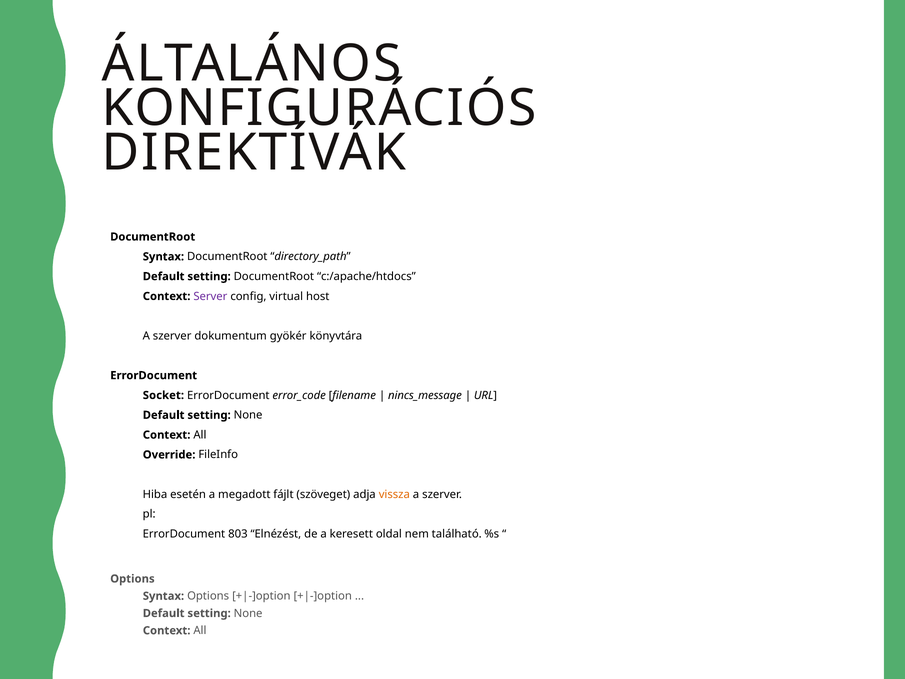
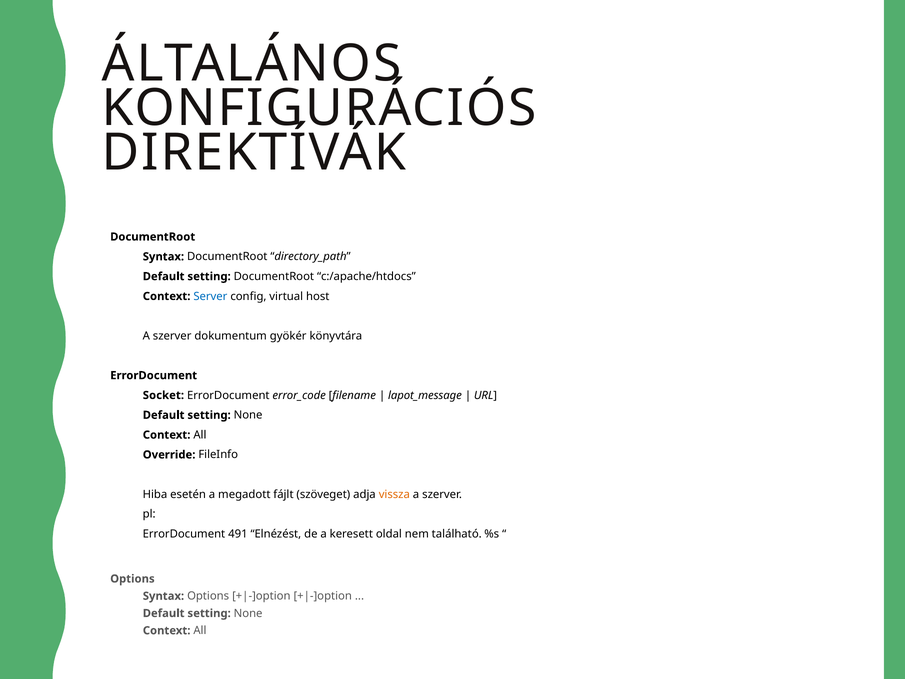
Server colour: purple -> blue
nincs_message: nincs_message -> lapot_message
803: 803 -> 491
